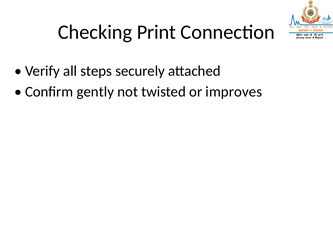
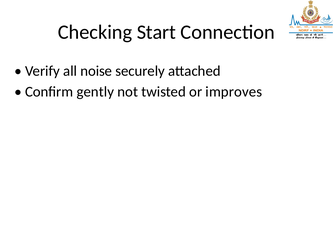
Print: Print -> Start
steps: steps -> noise
